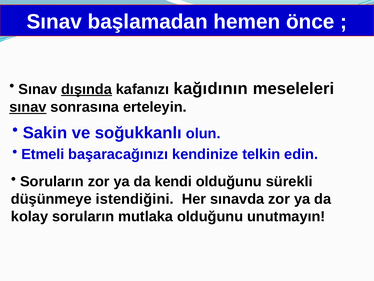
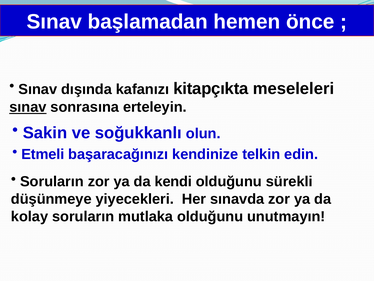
dışında underline: present -> none
kağıdının: kağıdının -> kitapçıkta
istendiğini: istendiğini -> yiyecekleri
